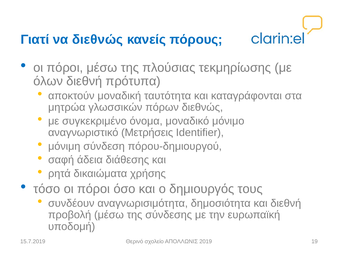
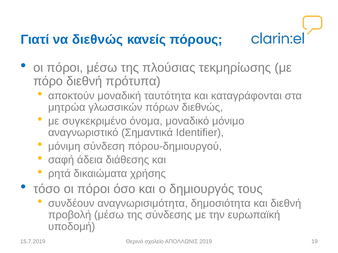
όλων: όλων -> πόρο
Μετρήσεις: Μετρήσεις -> Σημαντικά
